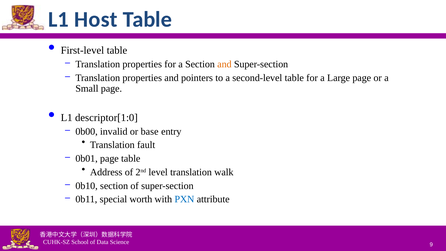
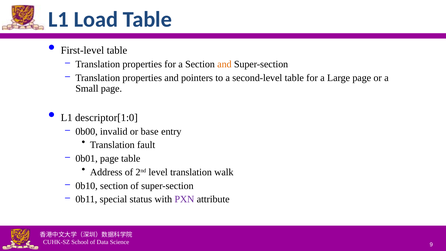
Host: Host -> Load
worth: worth -> status
PXN colour: blue -> purple
